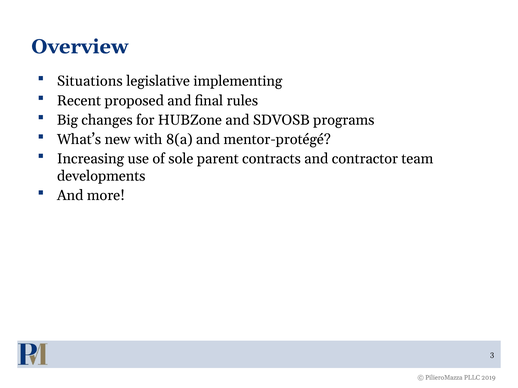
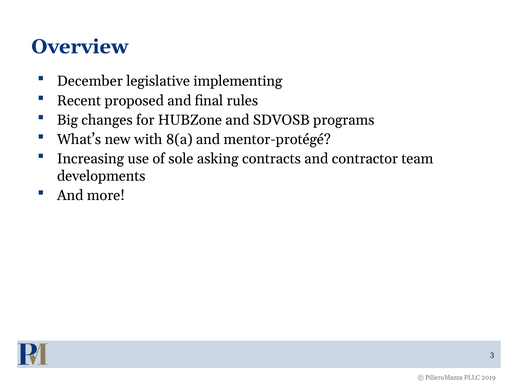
Situations: Situations -> December
parent: parent -> asking
